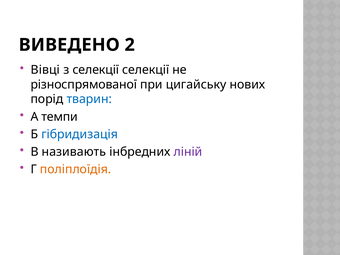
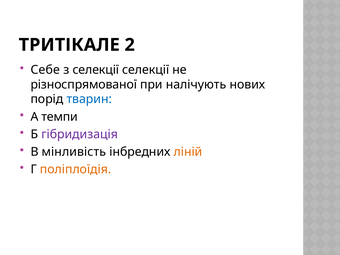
ВИВЕДЕНО: ВИВЕДЕНО -> ТРИТІКАЛЕ
Вівці: Вівці -> Себе
цигайську: цигайську -> налічують
гібридизація colour: blue -> purple
називають: називають -> мінливість
ліній colour: purple -> orange
